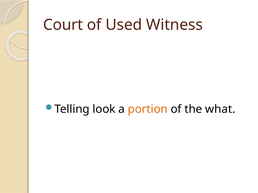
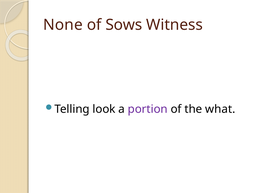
Court: Court -> None
Used: Used -> Sows
portion colour: orange -> purple
